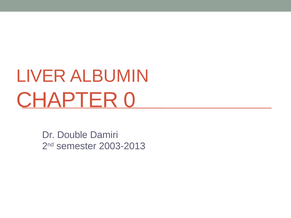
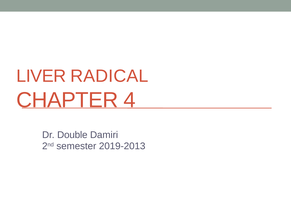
ALBUMIN: ALBUMIN -> RADICAL
0: 0 -> 4
2003-2013: 2003-2013 -> 2019-2013
